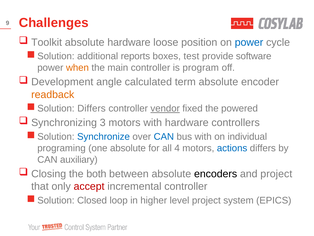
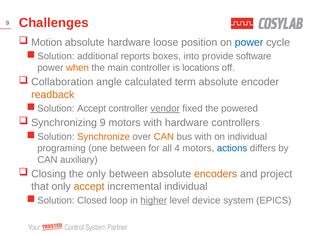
Toolkit: Toolkit -> Motion
test: test -> into
program: program -> locations
Development: Development -> Collaboration
Differs at (91, 108): Differs -> Accept
Synchronizing 3: 3 -> 9
Synchronize colour: blue -> orange
CAN at (164, 136) colour: blue -> orange
one absolute: absolute -> between
the both: both -> only
encoders colour: black -> orange
accept at (89, 186) colour: red -> orange
incremental controller: controller -> individual
higher underline: none -> present
level project: project -> device
